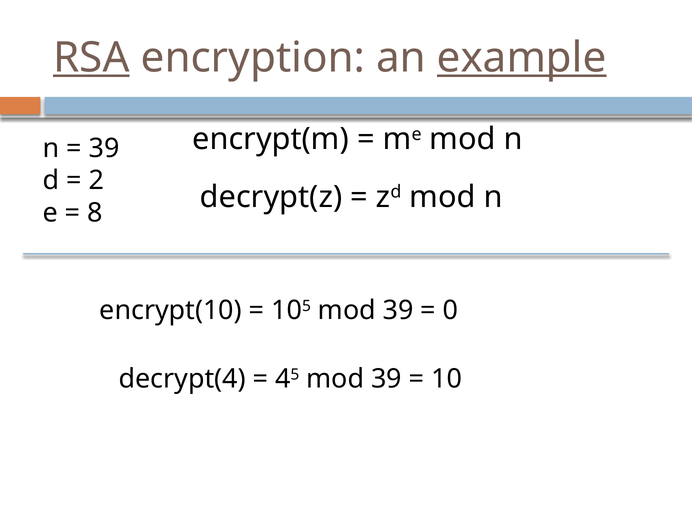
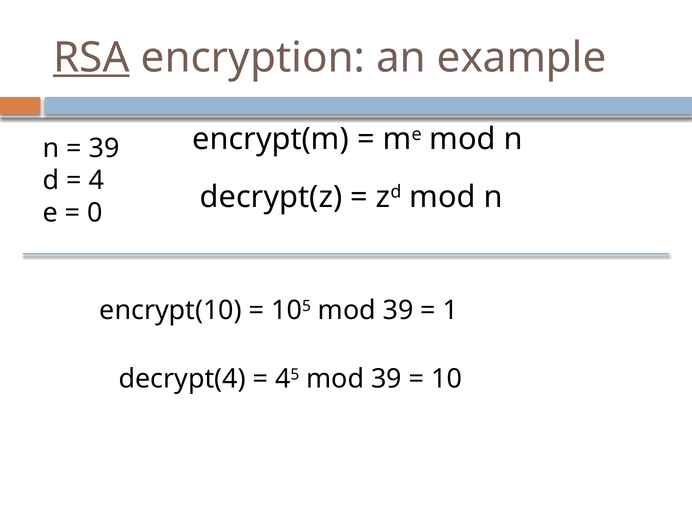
example underline: present -> none
2: 2 -> 4
8: 8 -> 0
0: 0 -> 1
